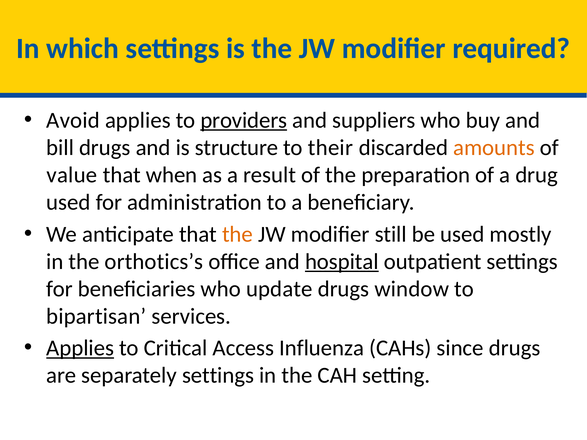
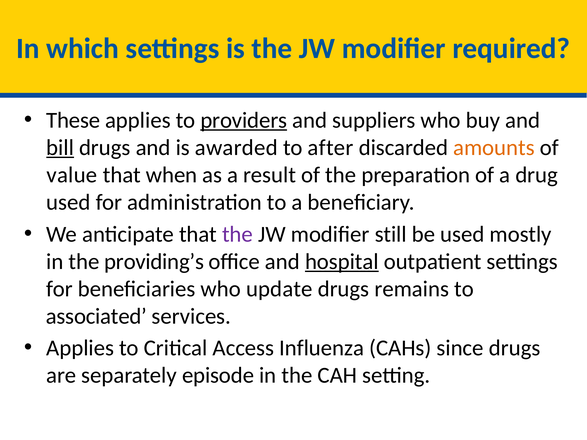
Avoid: Avoid -> These
bill underline: none -> present
structure: structure -> awarded
their: their -> after
the at (238, 234) colour: orange -> purple
orthotics’s: orthotics’s -> providing’s
window: window -> remains
bipartisan: bipartisan -> associated
Applies at (80, 348) underline: present -> none
separately settings: settings -> episode
